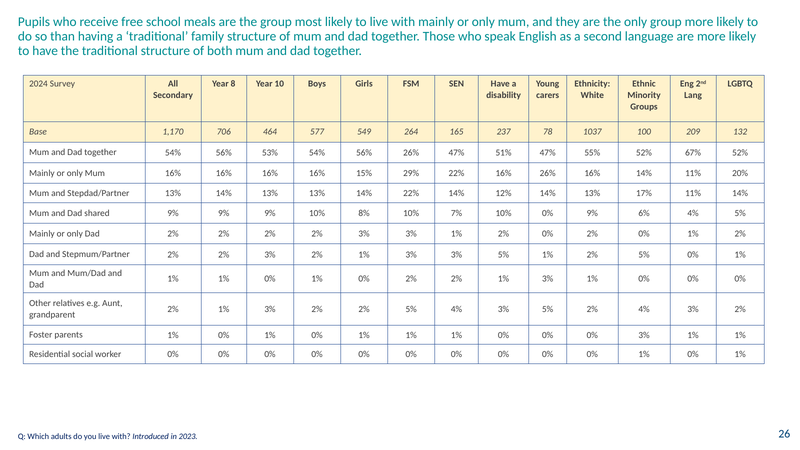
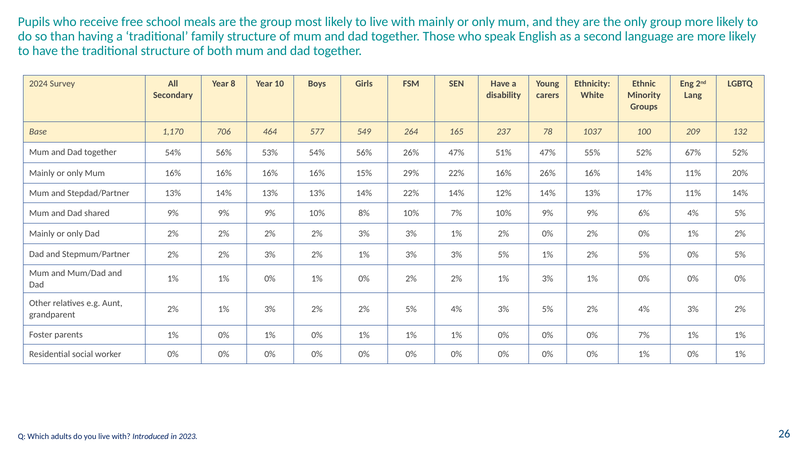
10% 0%: 0% -> 9%
5% 0% 1%: 1% -> 5%
0% 3%: 3% -> 7%
